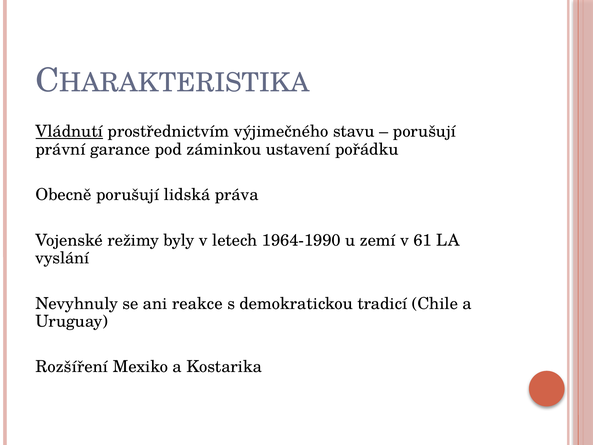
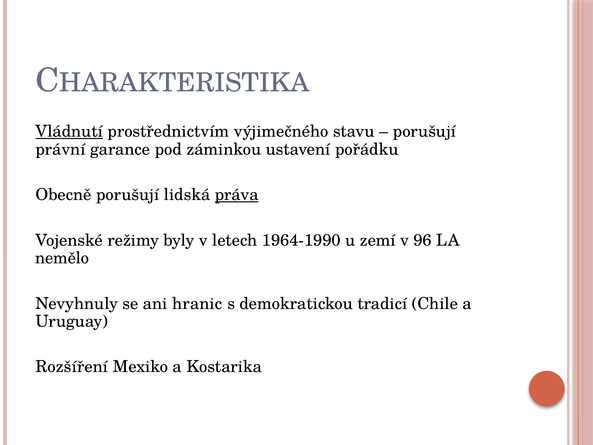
práva underline: none -> present
61: 61 -> 96
vyslání: vyslání -> nemělo
reakce: reakce -> hranic
